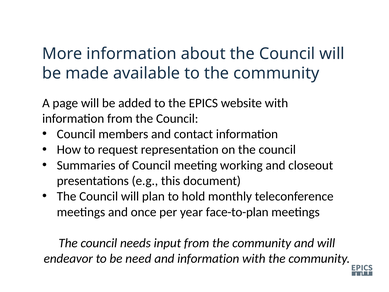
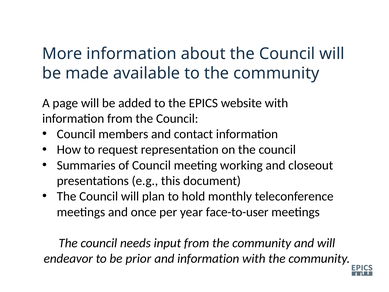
face-to-plan: face-to-plan -> face-to-user
need: need -> prior
